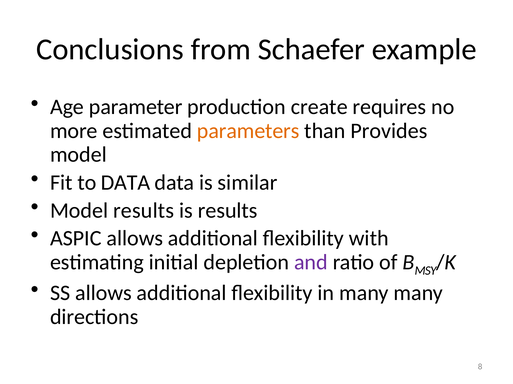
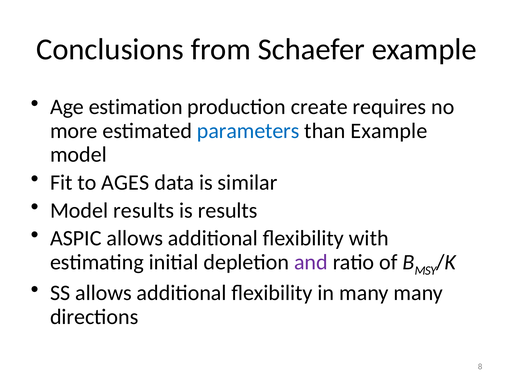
parameter: parameter -> estimation
parameters colour: orange -> blue
than Provides: Provides -> Example
to DATA: DATA -> AGES
